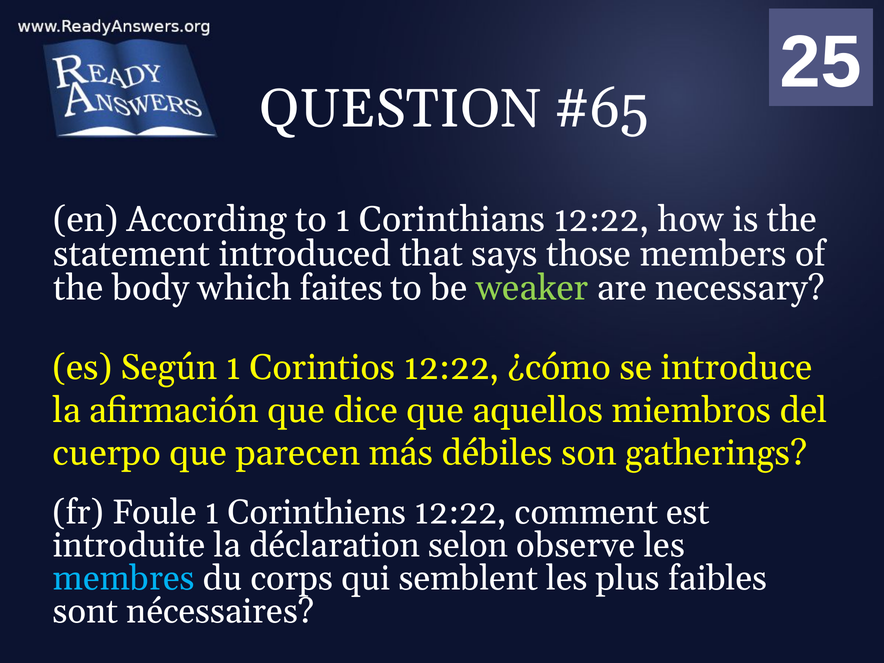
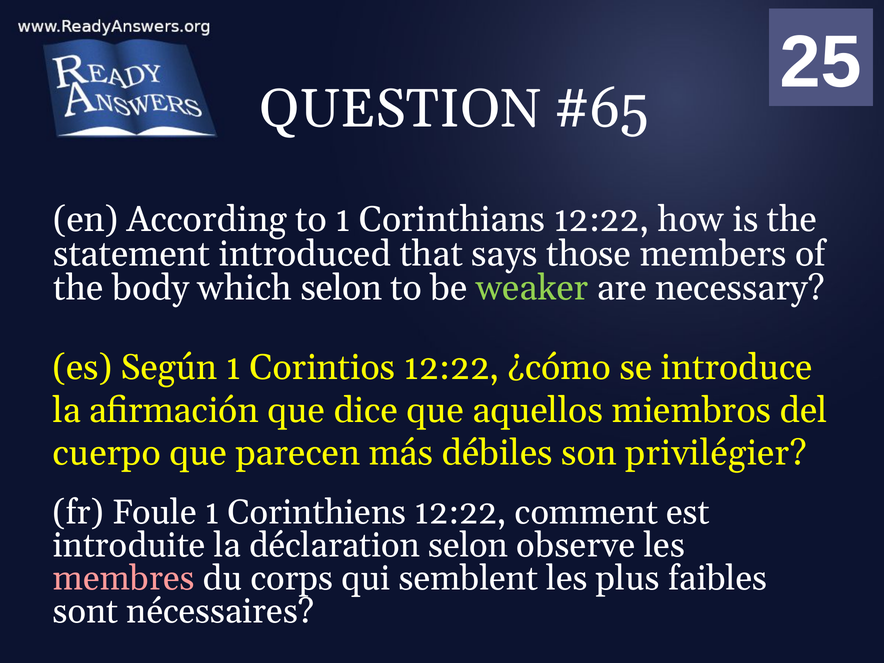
which faites: faites -> selon
gatherings: gatherings -> privilégier
membres colour: light blue -> pink
